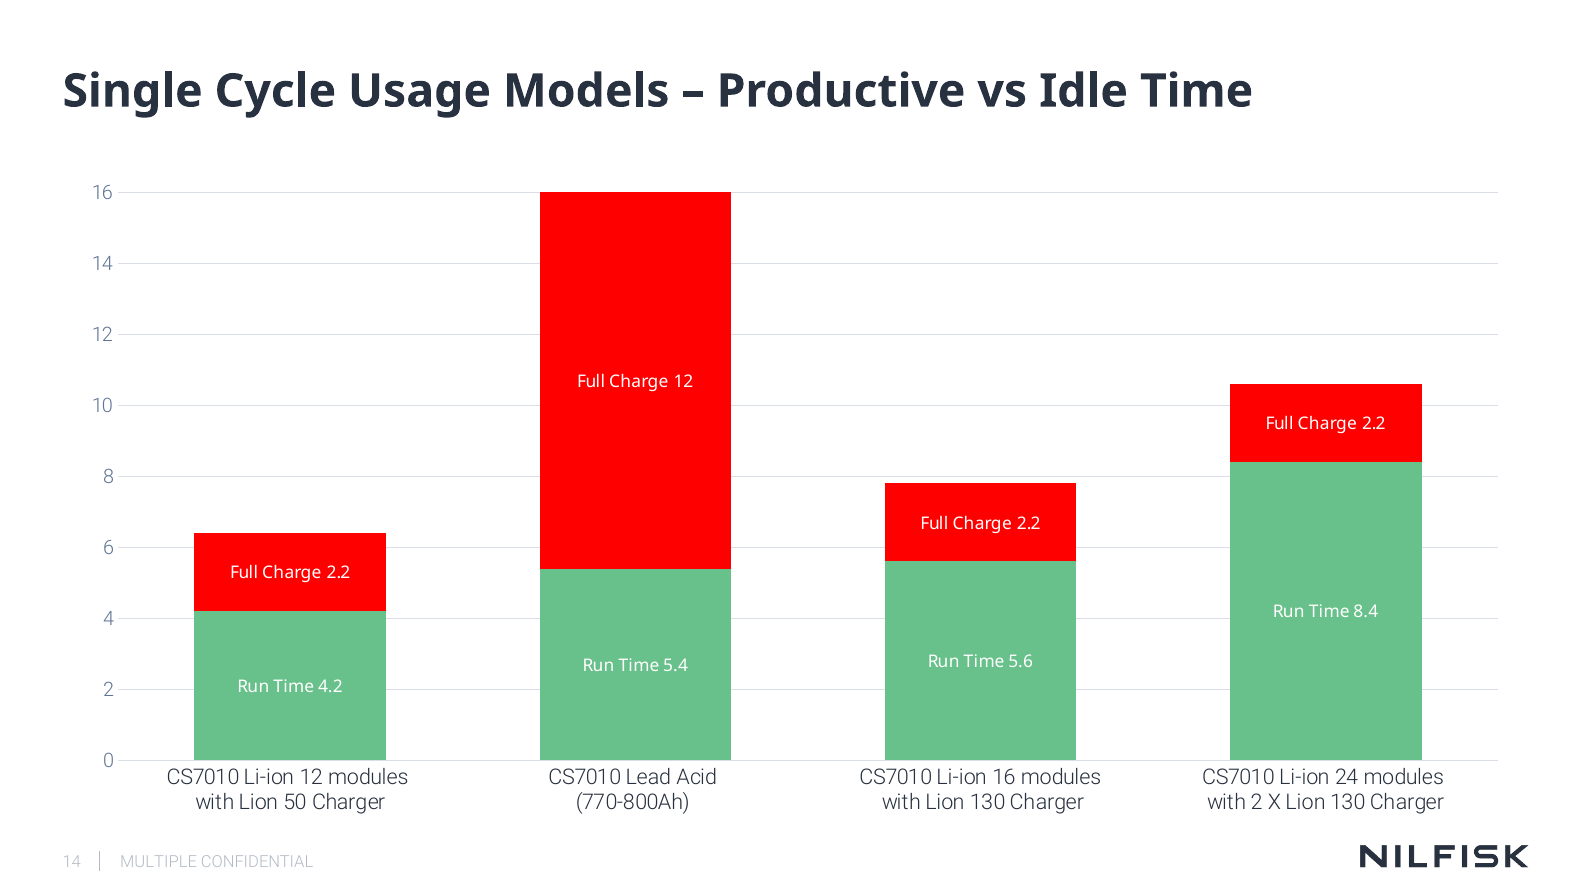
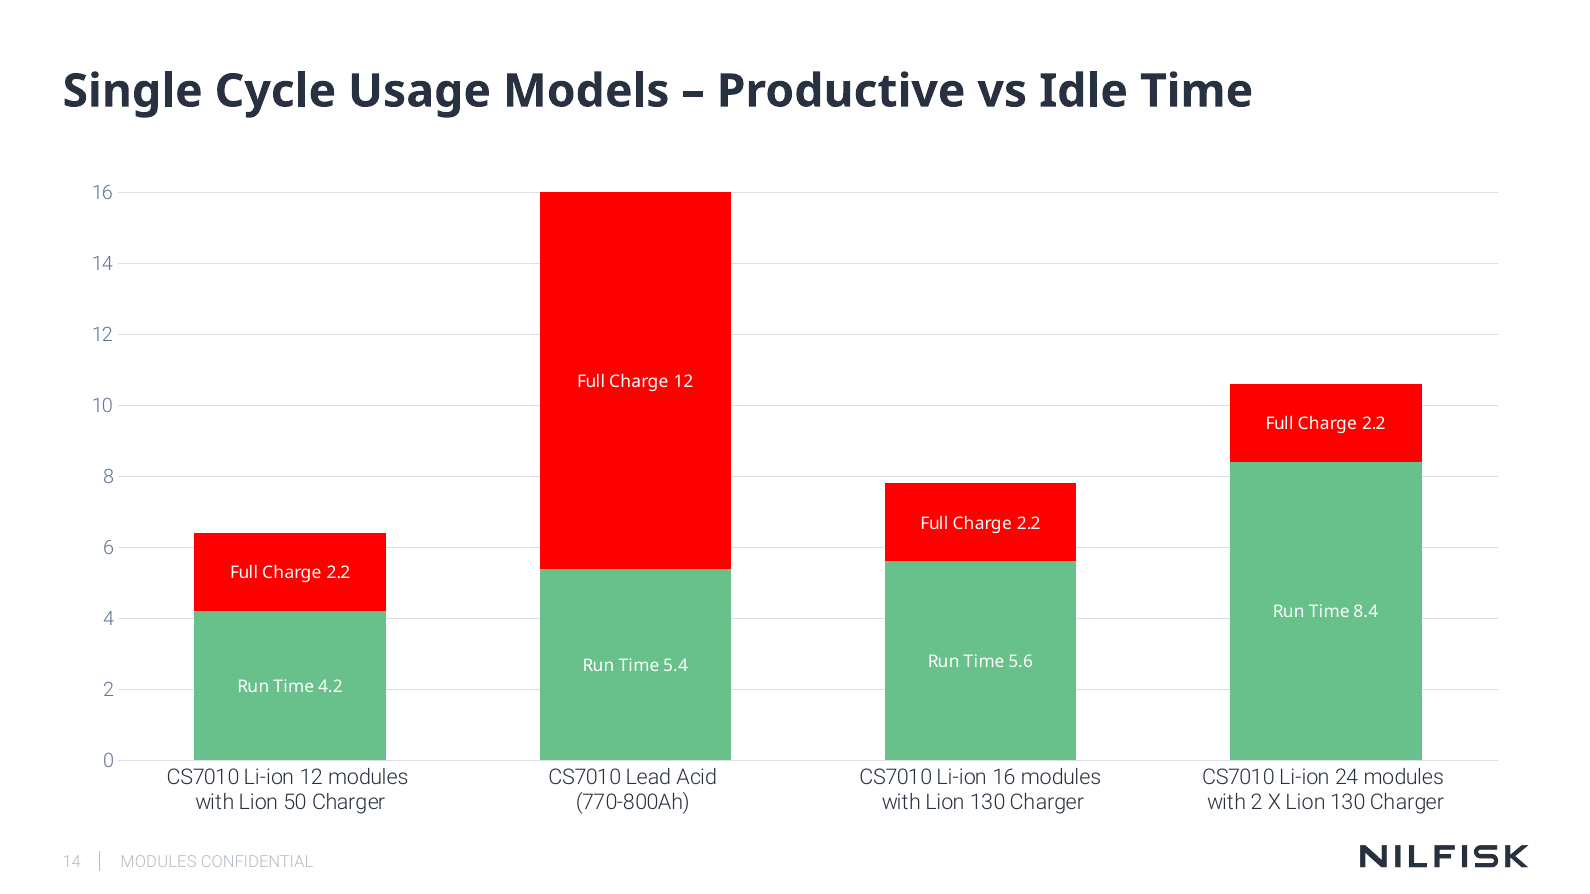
14 MULTIPLE: MULTIPLE -> MODULES
